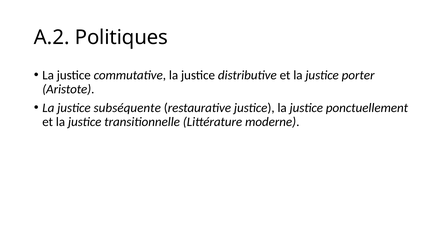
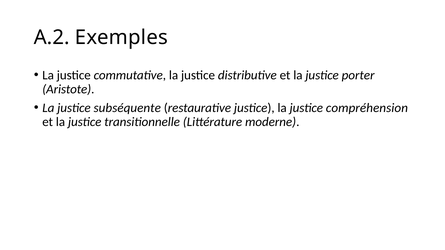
Politiques: Politiques -> Exemples
ponctuellement: ponctuellement -> compréhension
